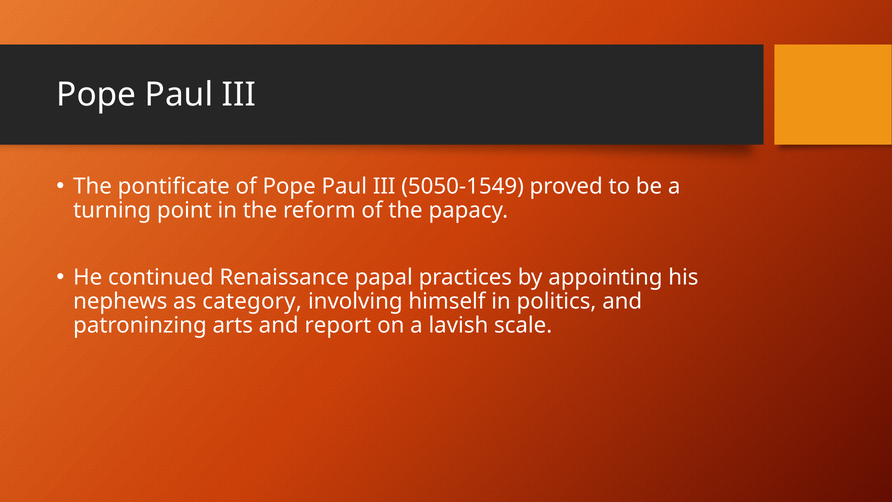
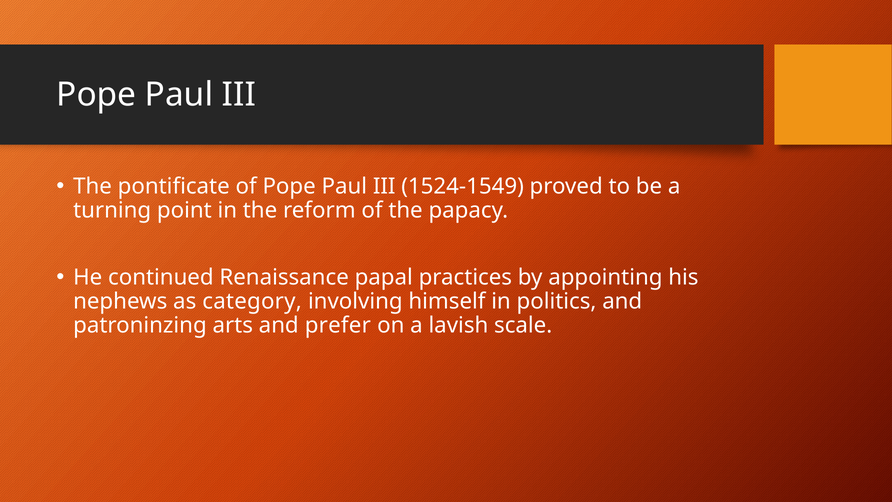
5050-1549: 5050-1549 -> 1524-1549
report: report -> prefer
